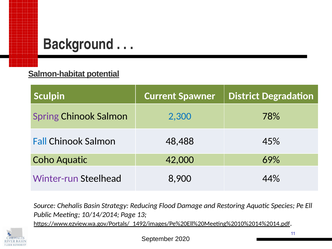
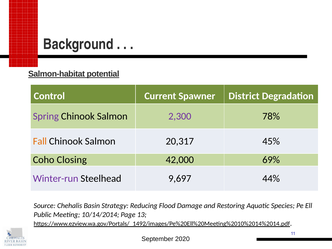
Sculpin: Sculpin -> Control
2,300 colour: blue -> purple
Fall colour: blue -> orange
48,488: 48,488 -> 20,317
Coho Aquatic: Aquatic -> Closing
8,900: 8,900 -> 9,697
